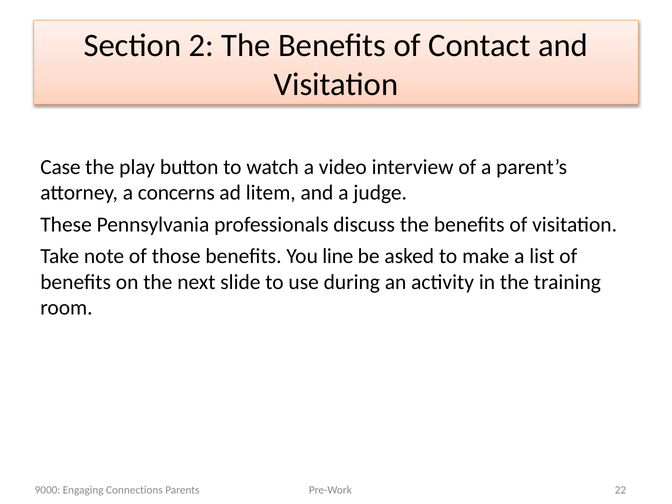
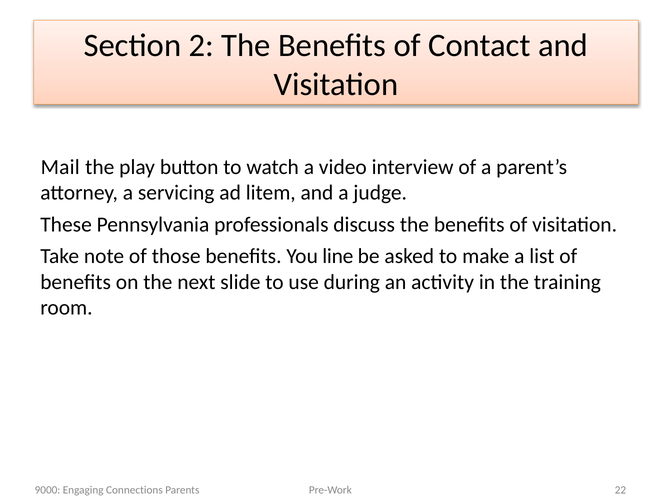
Case: Case -> Mail
concerns: concerns -> servicing
